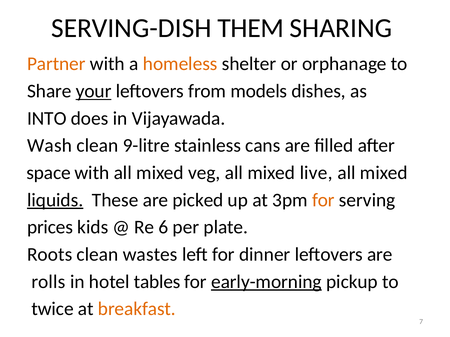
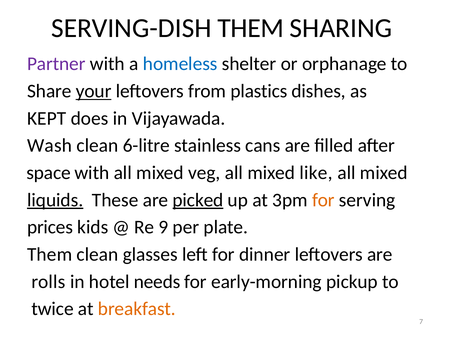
Partner colour: orange -> purple
homeless colour: orange -> blue
models: models -> plastics
INTO: INTO -> KEPT
9-litre: 9-litre -> 6-litre
live: live -> like
picked underline: none -> present
6: 6 -> 9
Roots at (50, 255): Roots -> Them
wastes: wastes -> glasses
tables: tables -> needs
early-morning underline: present -> none
